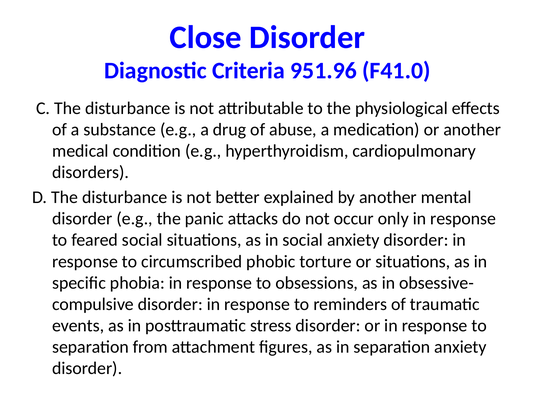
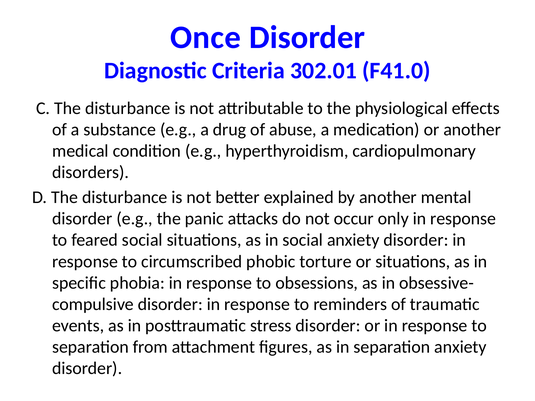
Close: Close -> Once
951.96: 951.96 -> 302.01
